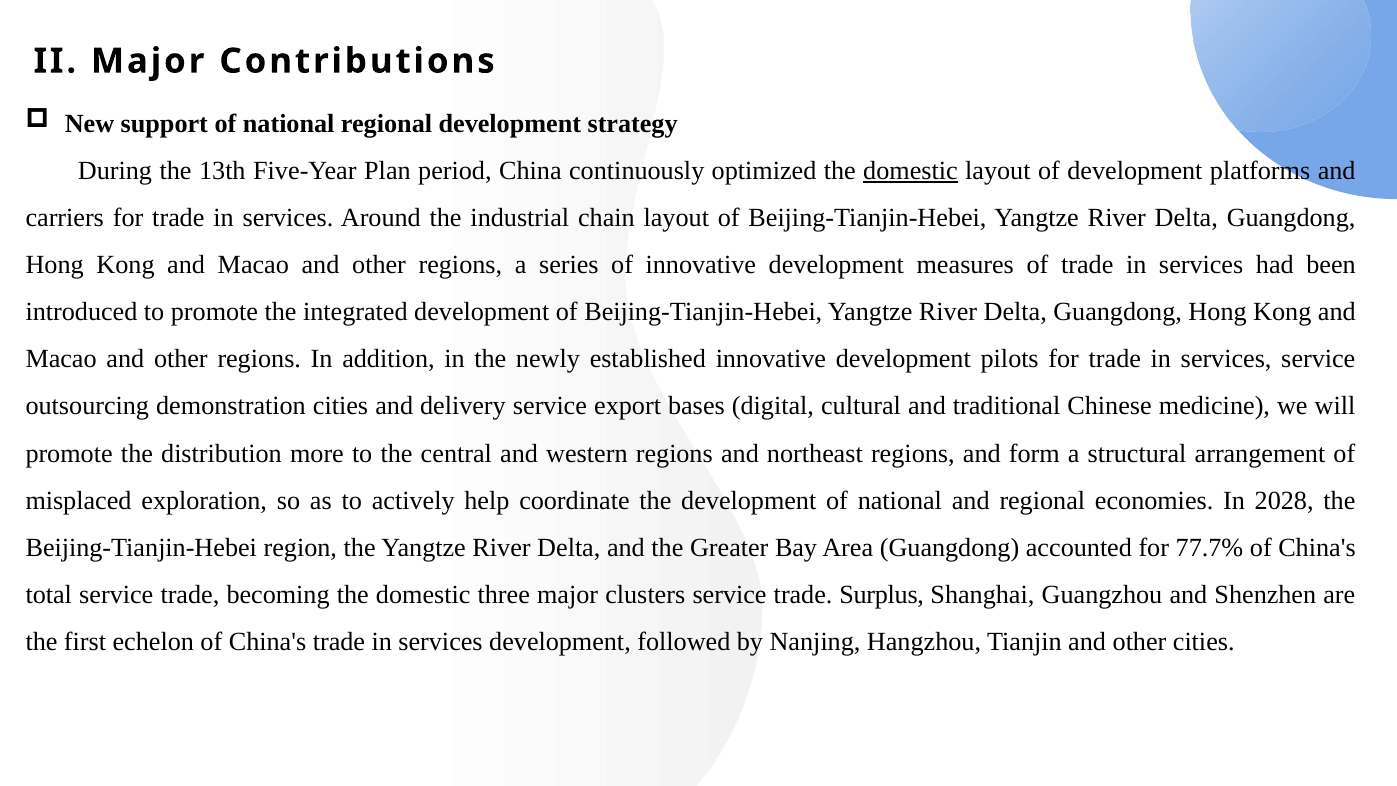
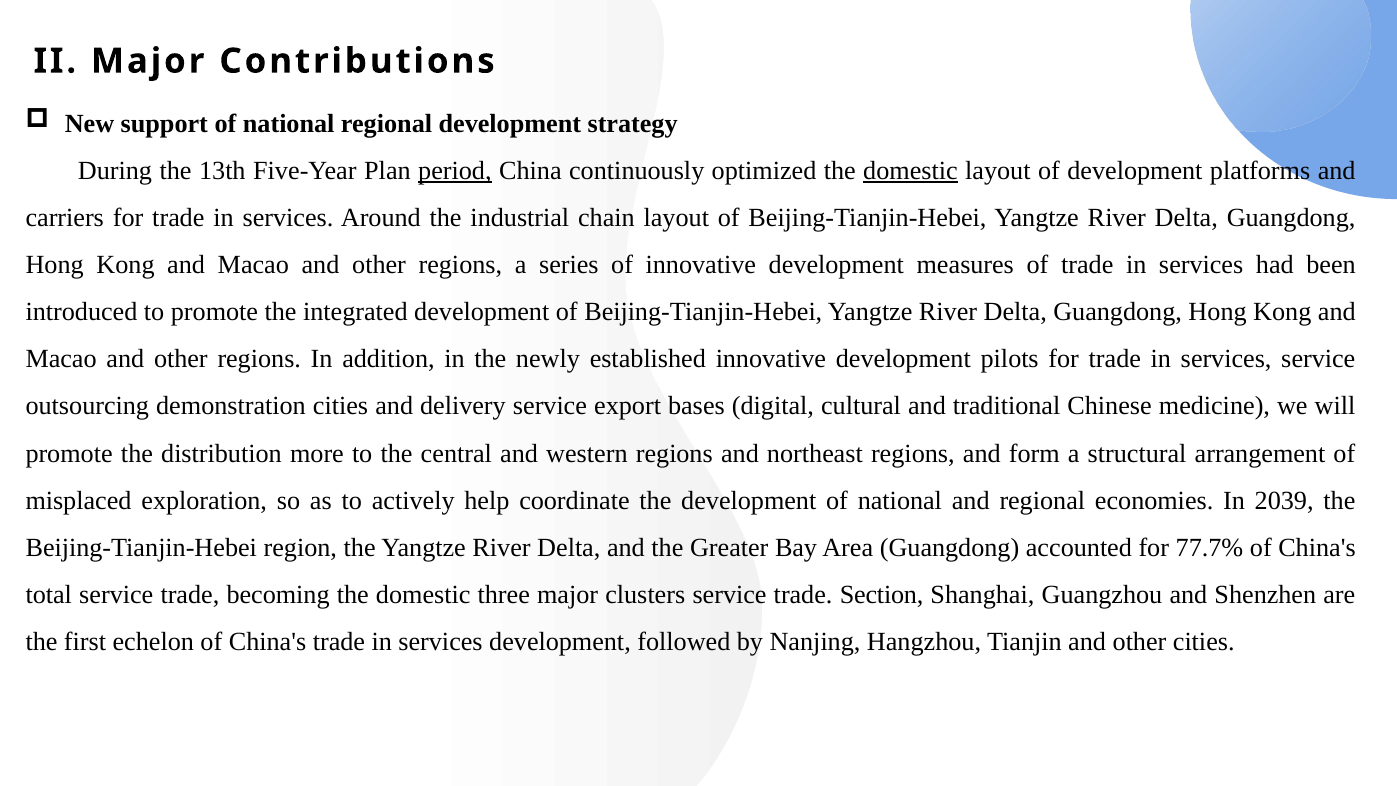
period underline: none -> present
2028: 2028 -> 2039
Surplus: Surplus -> Section
